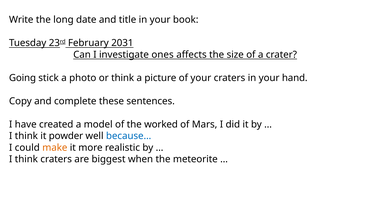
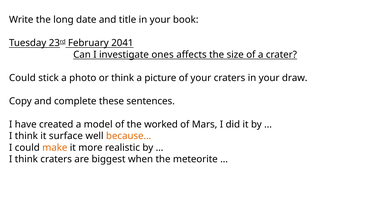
2031: 2031 -> 2041
Going at (22, 78): Going -> Could
hand: hand -> draw
powder: powder -> surface
because… colour: blue -> orange
